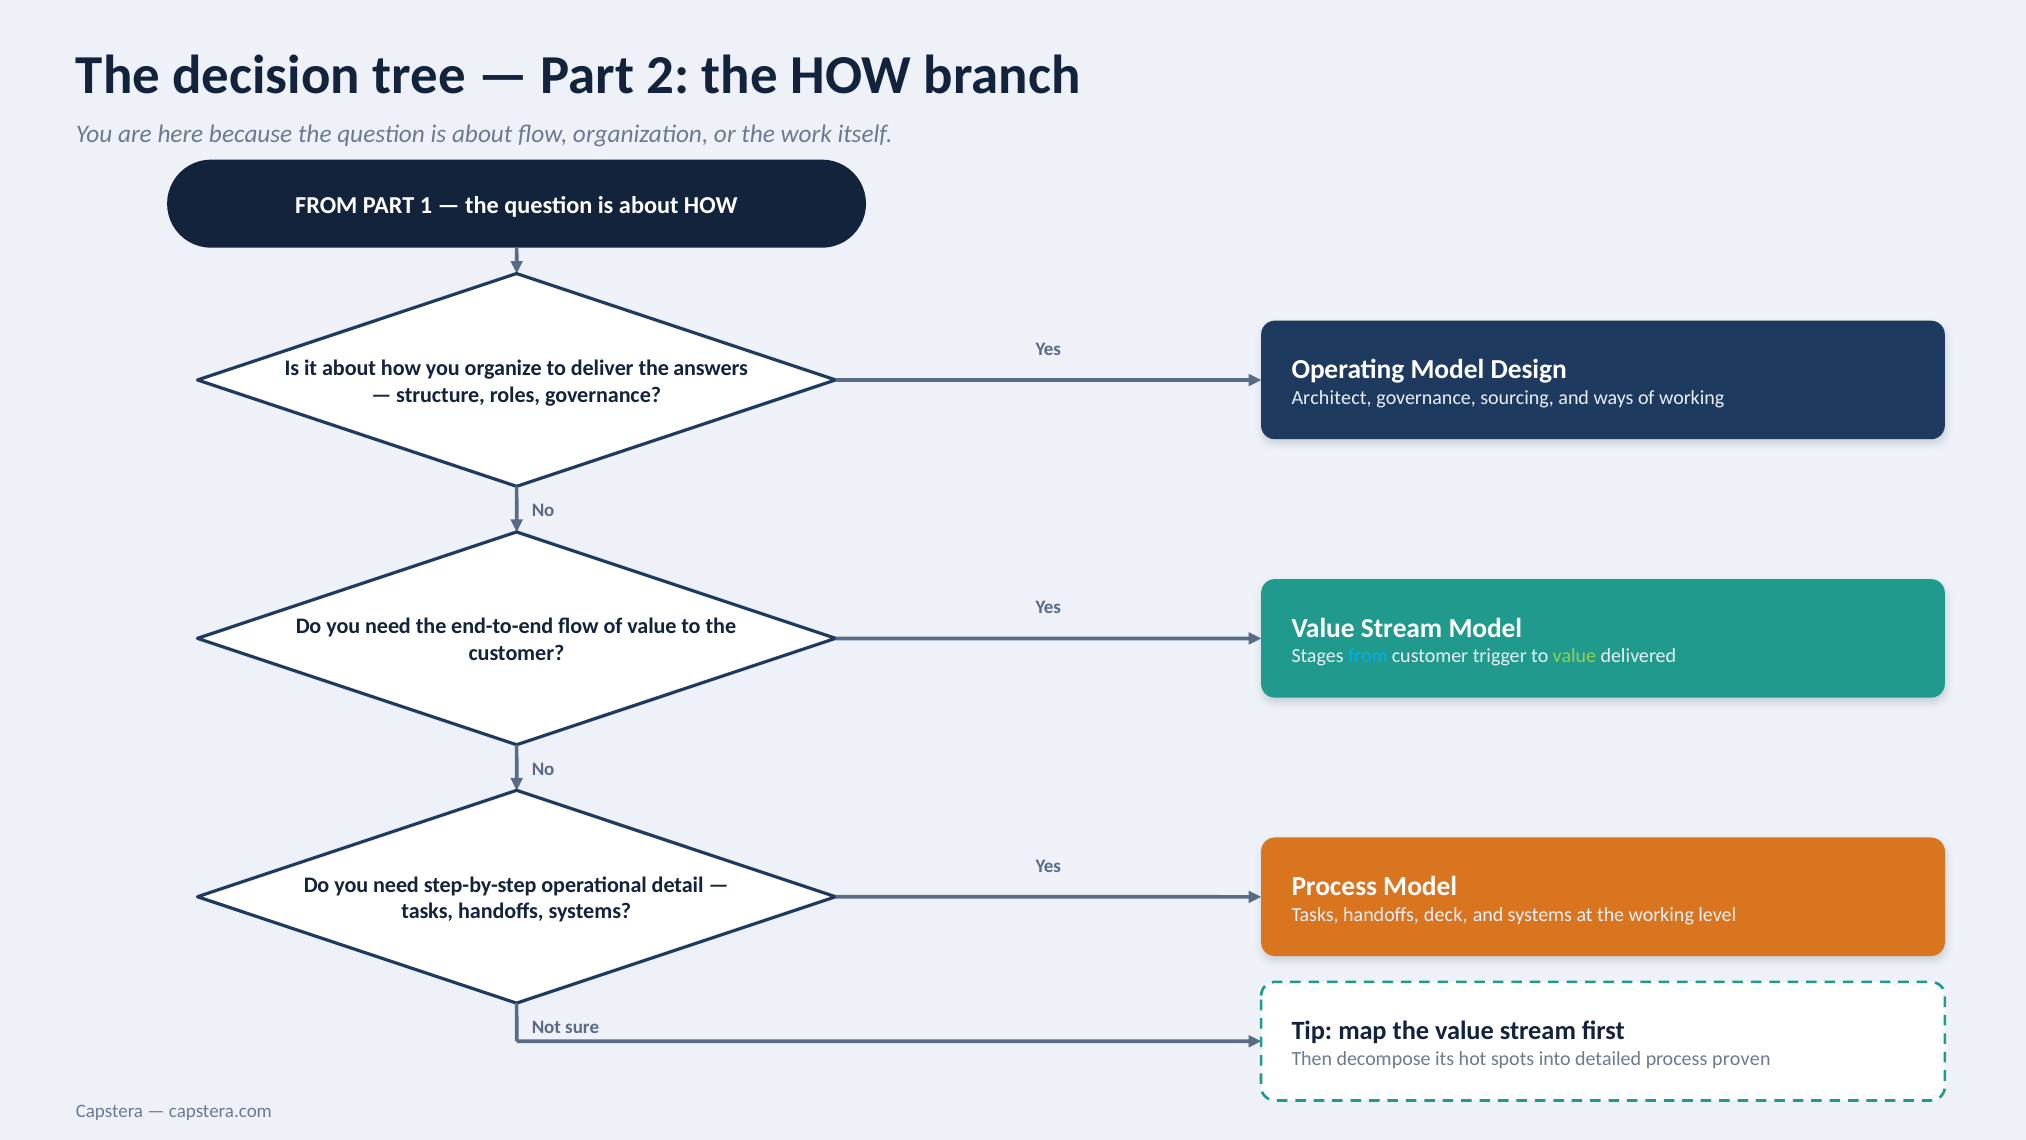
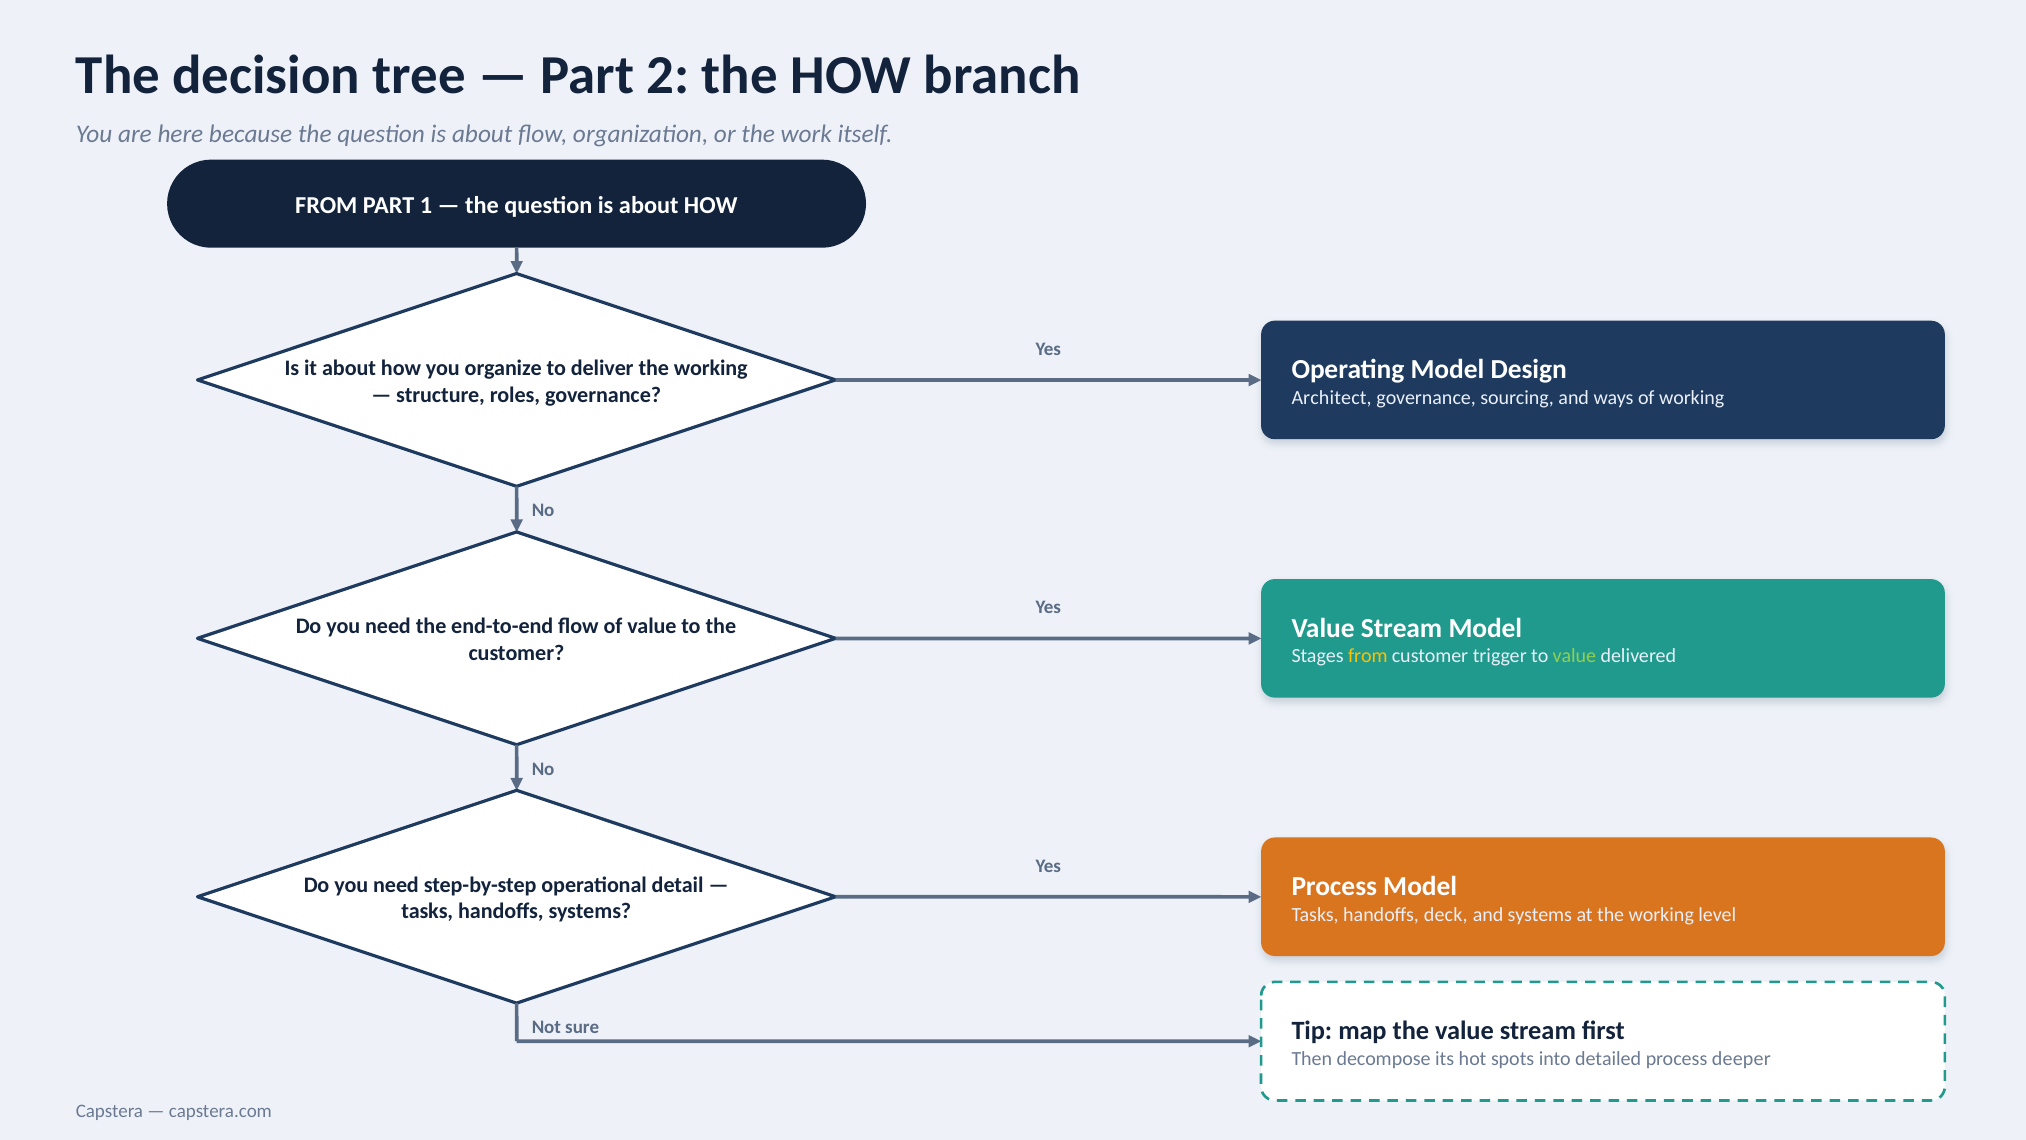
deliver the answers: answers -> working
from at (1368, 656) colour: light blue -> yellow
proven: proven -> deeper
